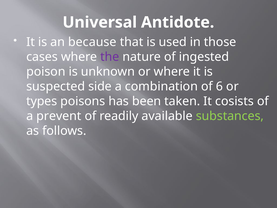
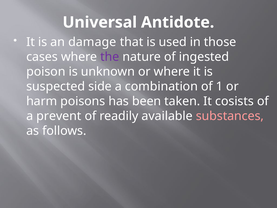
because: because -> damage
6: 6 -> 1
types: types -> harm
substances colour: light green -> pink
